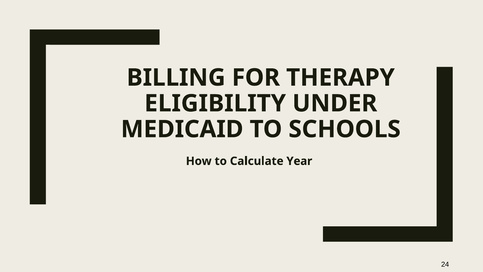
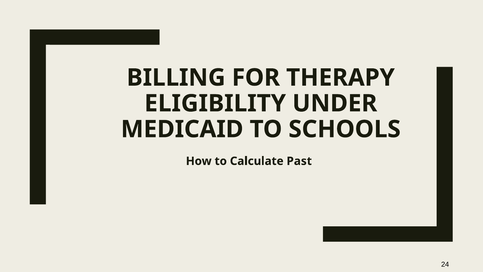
Year: Year -> Past
